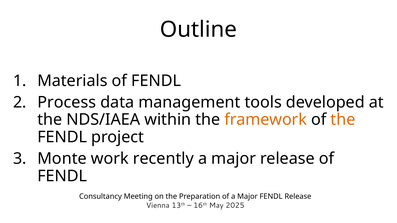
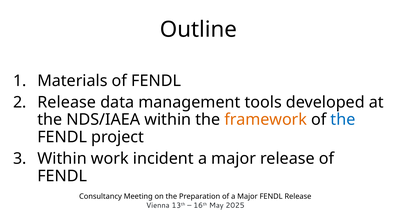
Process at (67, 102): Process -> Release
the at (343, 120) colour: orange -> blue
Monte at (62, 159): Monte -> Within
recently: recently -> incident
